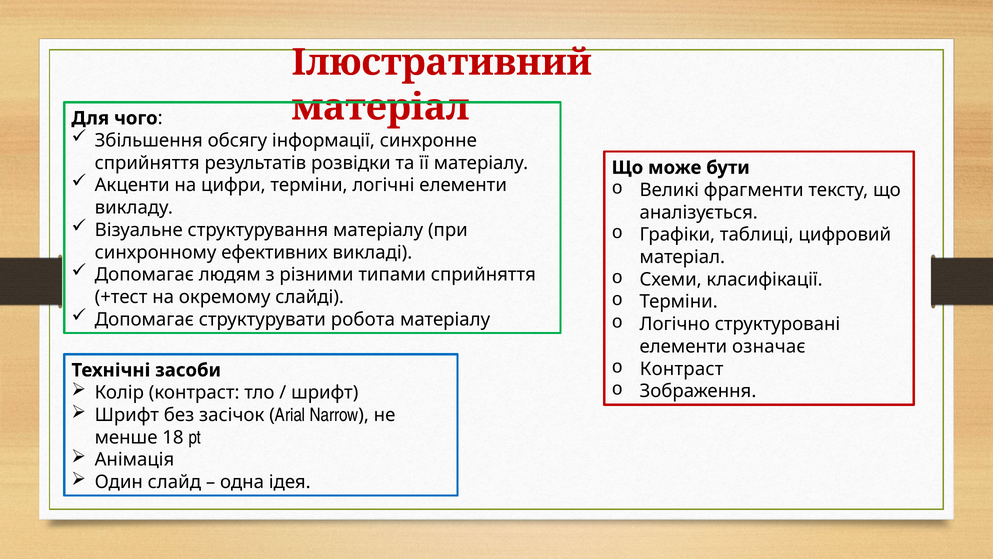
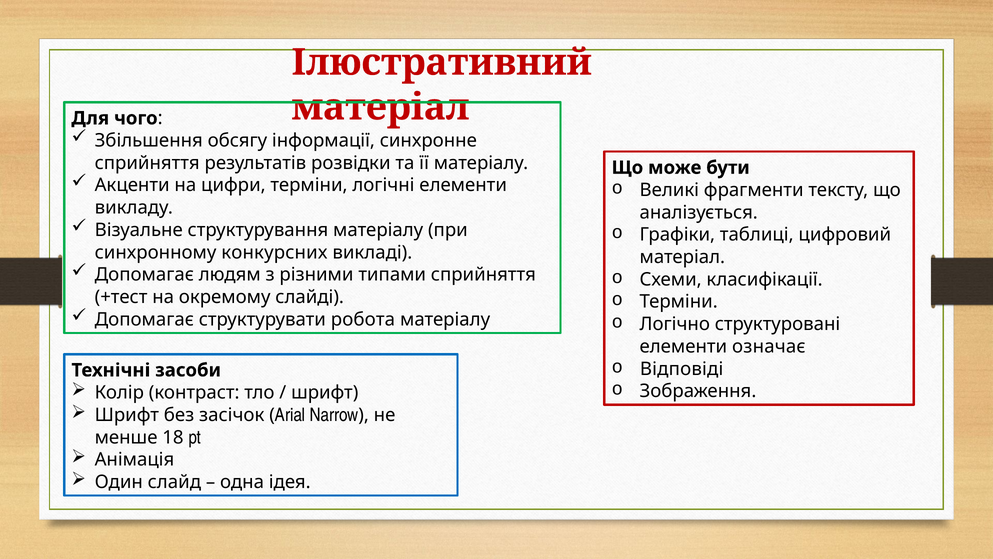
ефективних: ефективних -> конкурсних
Контраст at (682, 369): Контраст -> Відповіді
